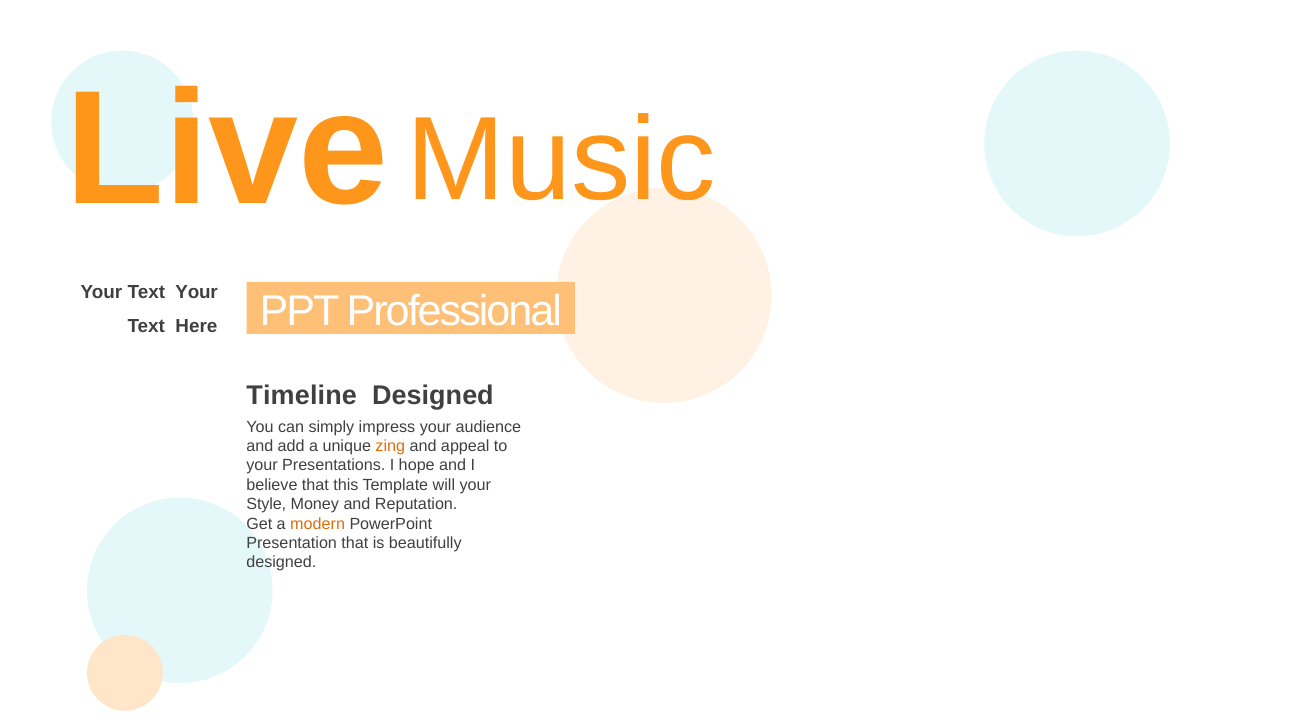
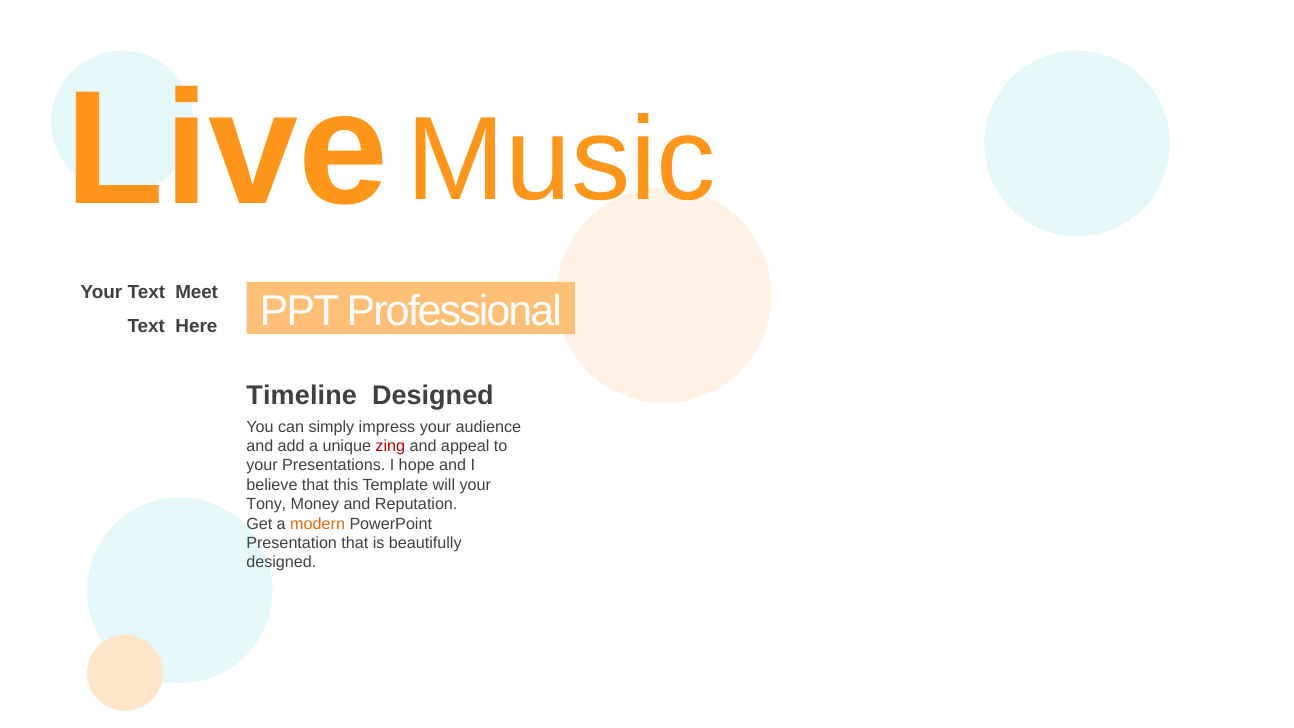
Text Your: Your -> Meet
zing colour: orange -> red
Style: Style -> Tony
